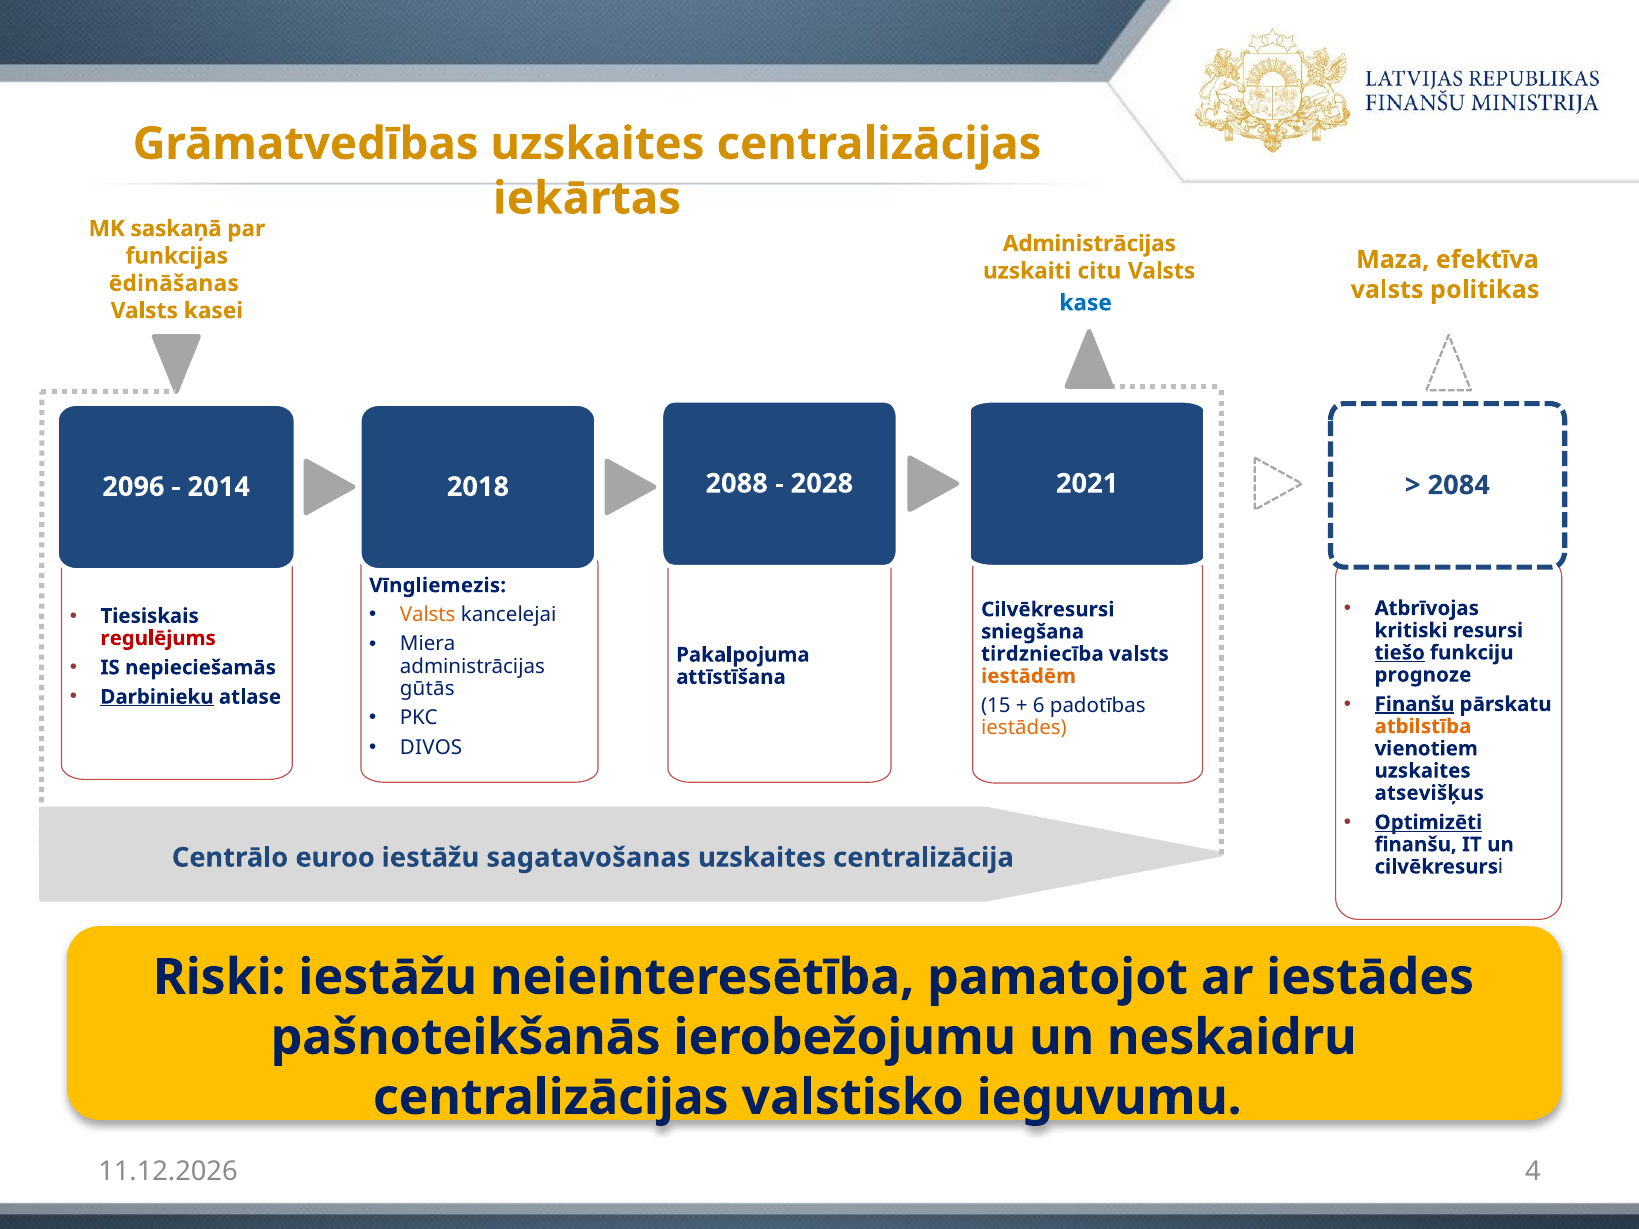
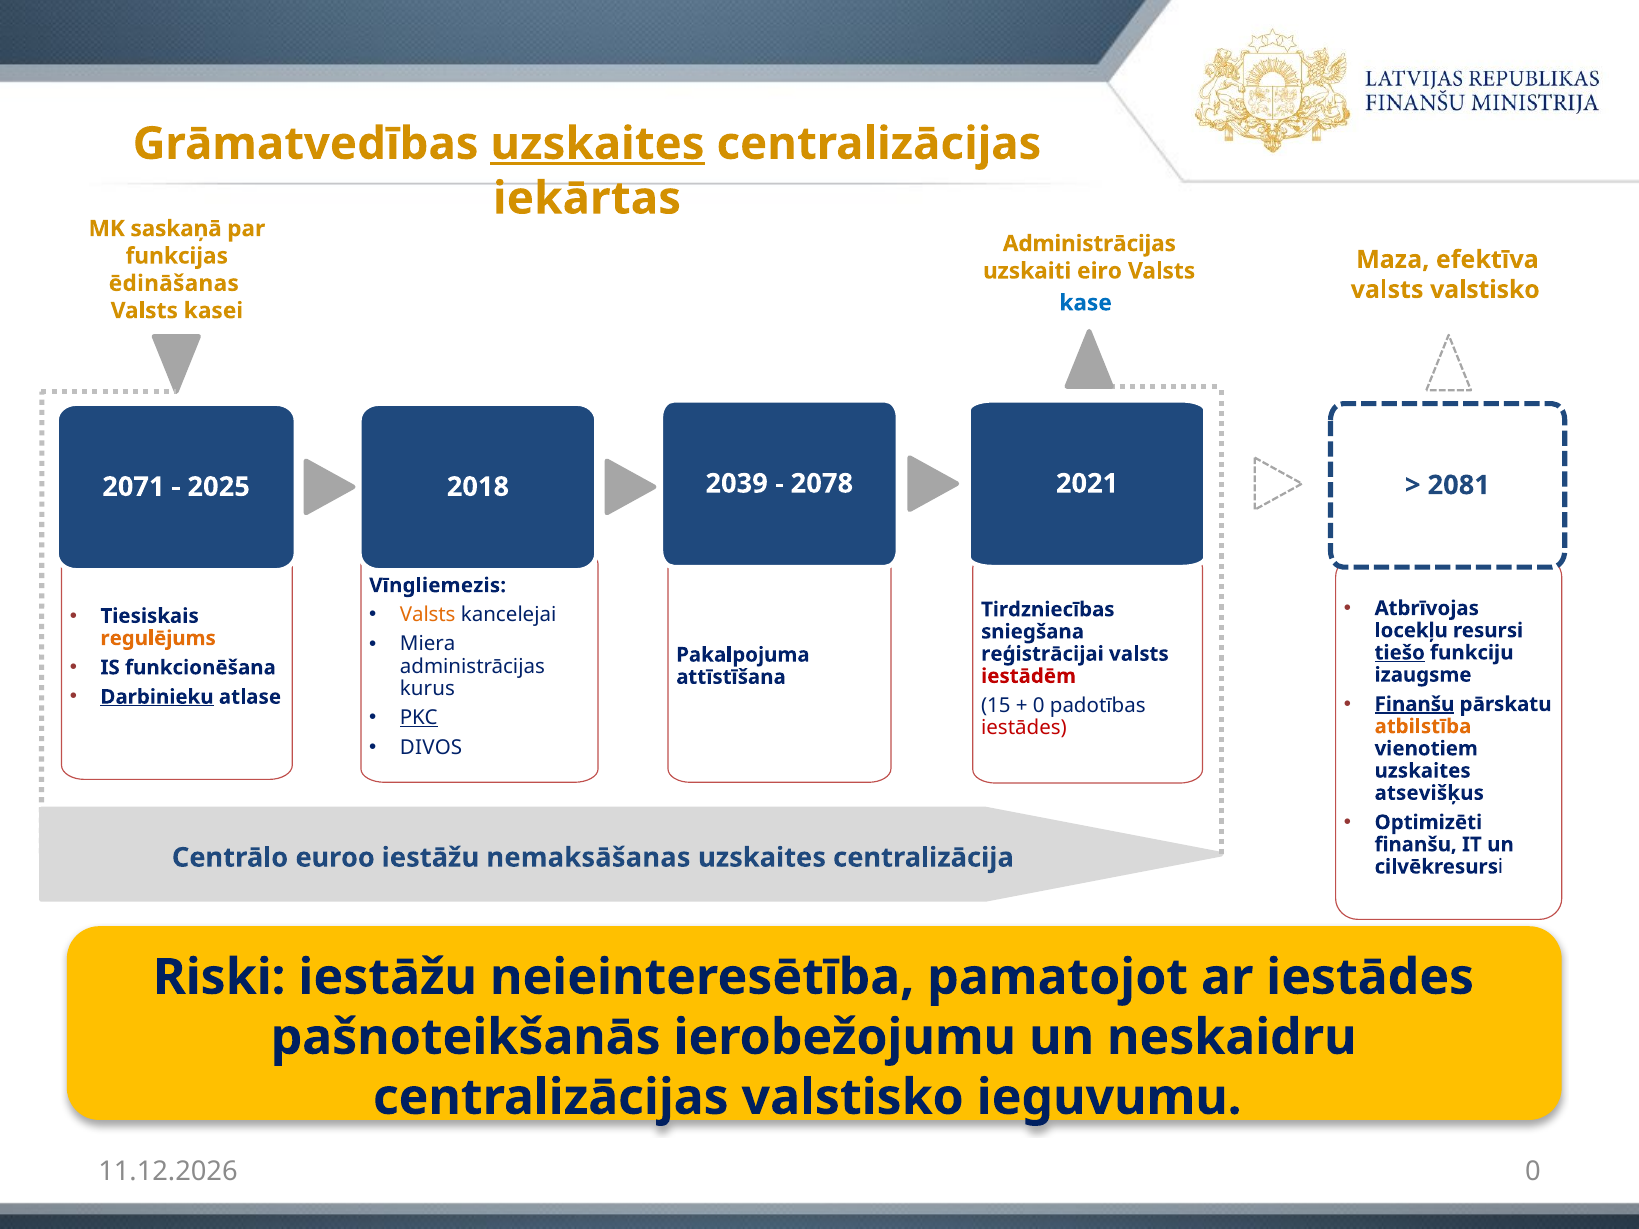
uzskaites at (598, 144) underline: none -> present
citu: citu -> eiro
valsts politikas: politikas -> valstisko
2096: 2096 -> 2071
2014: 2014 -> 2025
2088: 2088 -> 2039
2028: 2028 -> 2078
2084: 2084 -> 2081
Cilvēkresursi at (1048, 610): Cilvēkresursi -> Tirdzniecības
kritiski: kritiski -> locekļu
regulējums colour: red -> orange
tirdzniecība: tirdzniecība -> reģistrācijai
nepieciešamās: nepieciešamās -> funkcionēšana
prognoze: prognoze -> izaugsme
iestādēm colour: orange -> red
gūtās: gūtās -> kurus
6 at (1039, 706): 6 -> 0
PKC underline: none -> present
iestādes at (1024, 728) colour: orange -> red
Optimizēti underline: present -> none
sagatavošanas: sagatavošanas -> nemaksāšanas
4 at (1533, 1172): 4 -> 0
